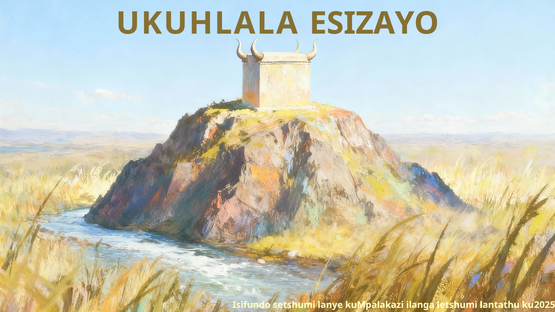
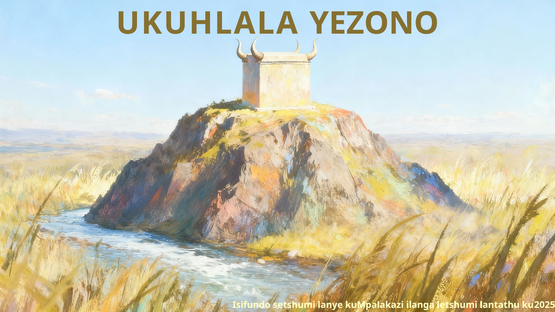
ESIZAYO: ESIZAYO -> YEZONO
